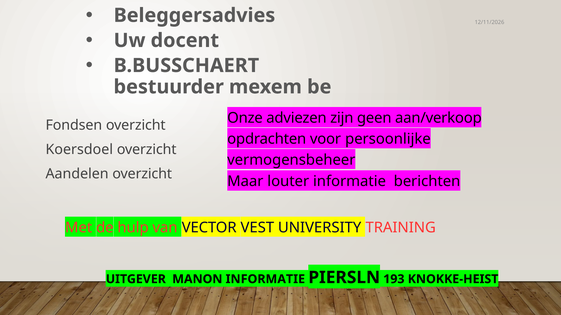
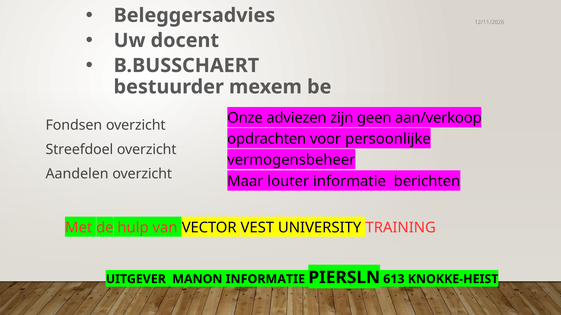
Koersdoel: Koersdoel -> Streefdoel
193: 193 -> 613
